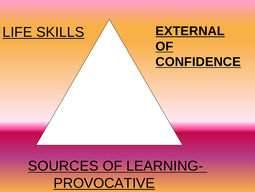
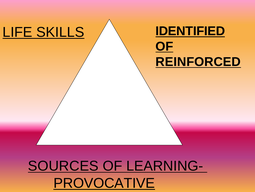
EXTERNAL: EXTERNAL -> IDENTIFIED
CONFIDENCE: CONFIDENCE -> REINFORCED
